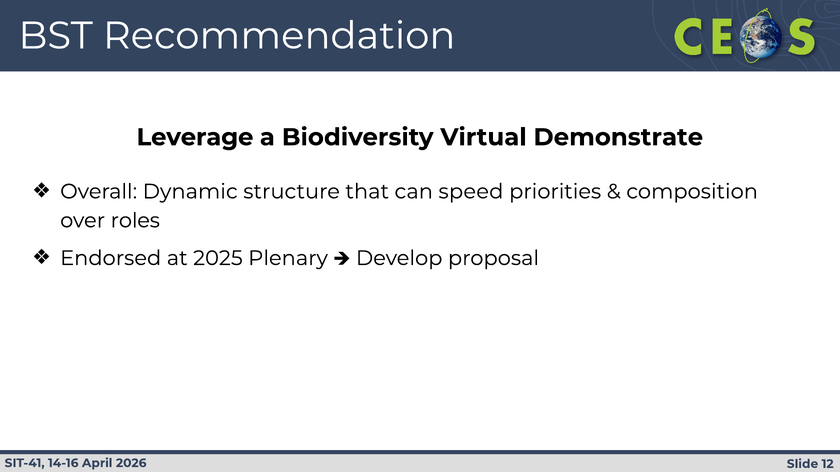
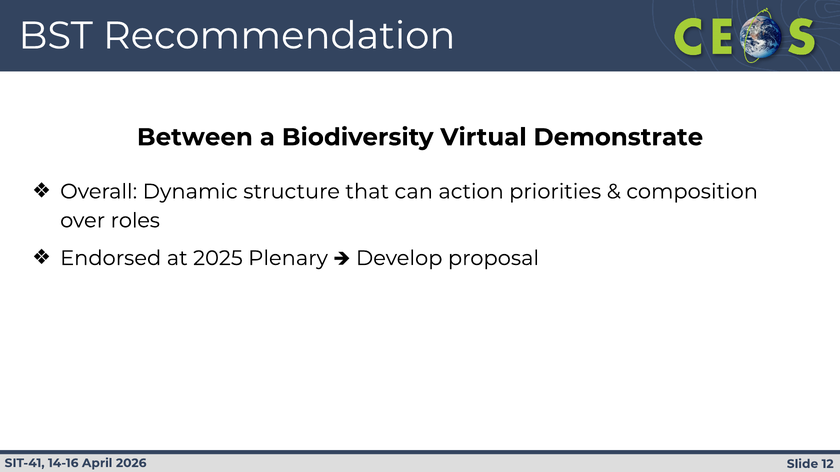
Leverage: Leverage -> Between
speed: speed -> action
